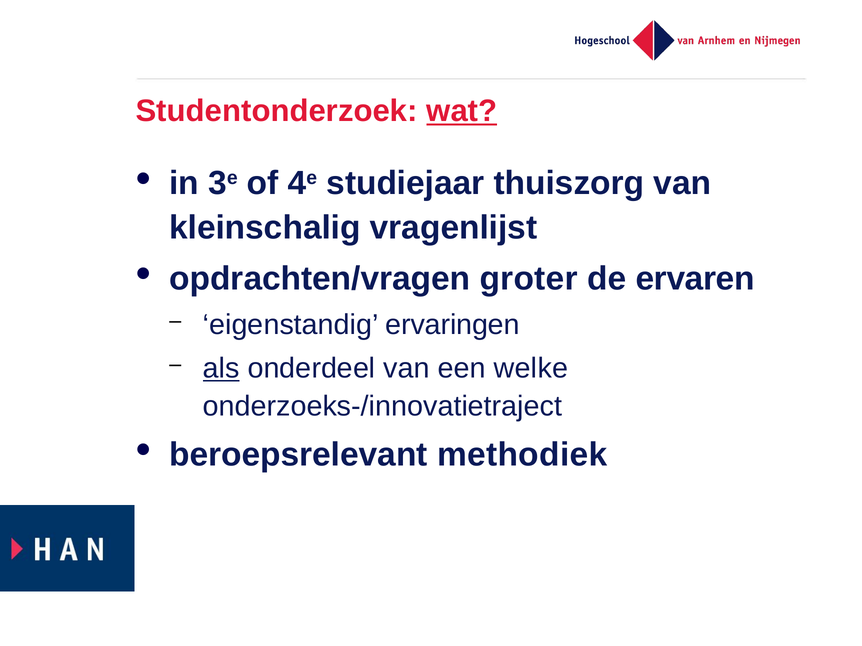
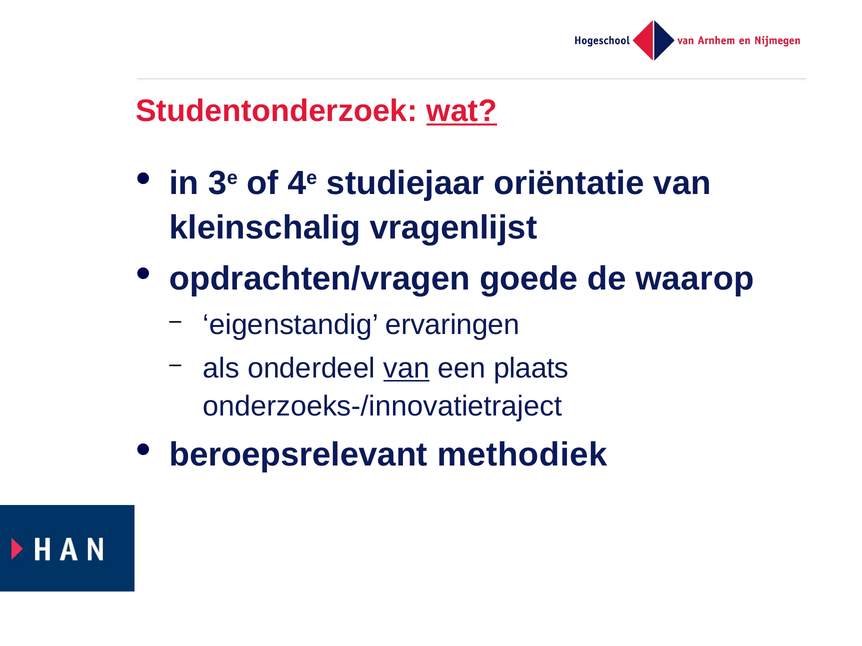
thuiszorg: thuiszorg -> oriëntatie
groter: groter -> goede
ervaren: ervaren -> waarop
als underline: present -> none
van at (406, 369) underline: none -> present
welke: welke -> plaats
